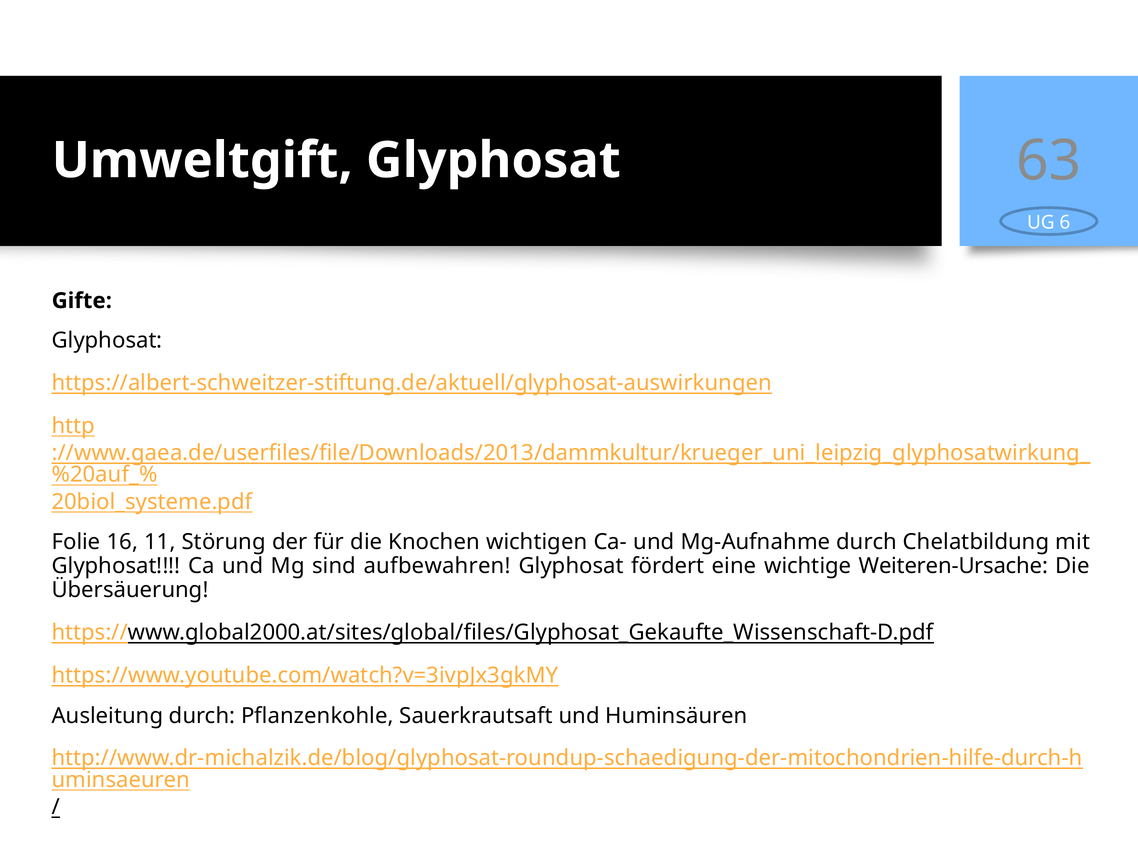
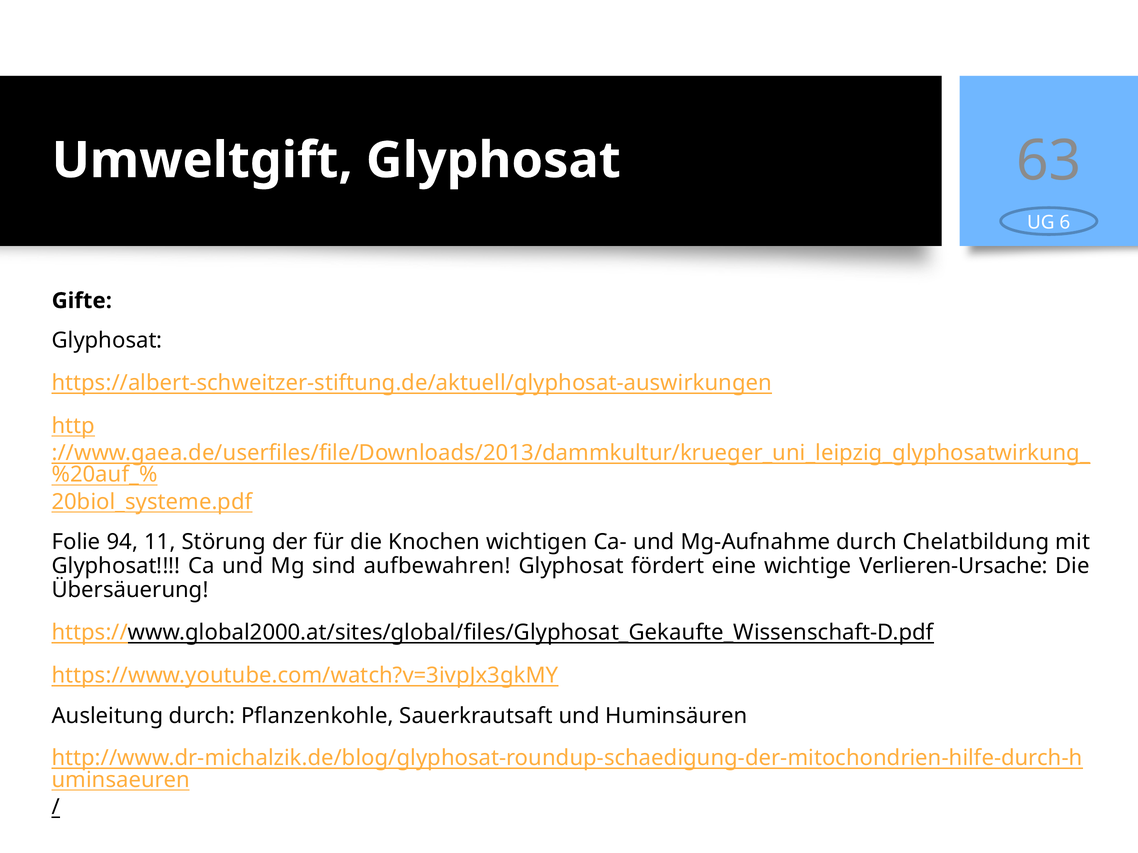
16: 16 -> 94
Weiteren-Ursache: Weiteren-Ursache -> Verlieren-Ursache
